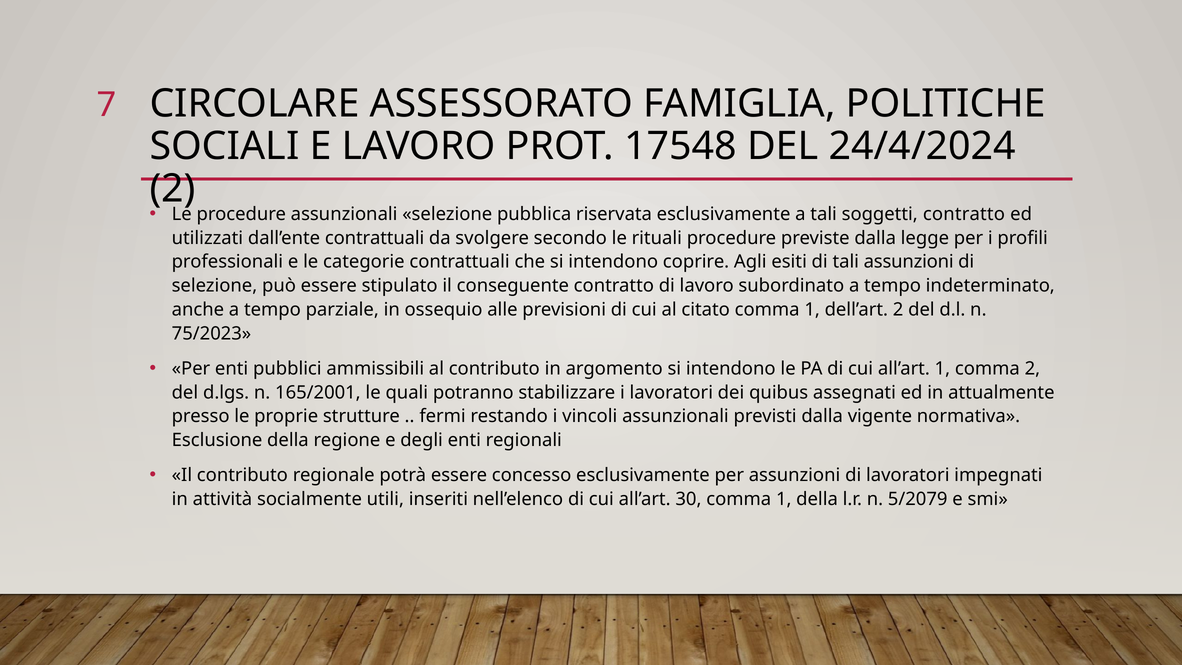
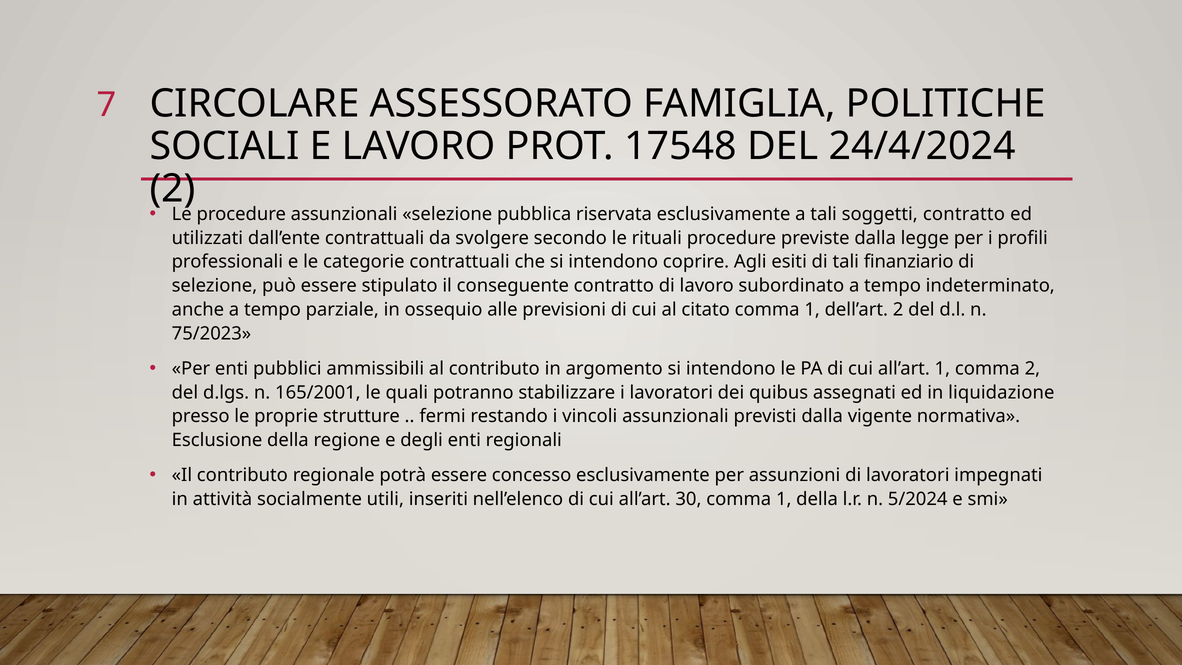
tali assunzioni: assunzioni -> finanziario
attualmente: attualmente -> liquidazione
5/2079: 5/2079 -> 5/2024
